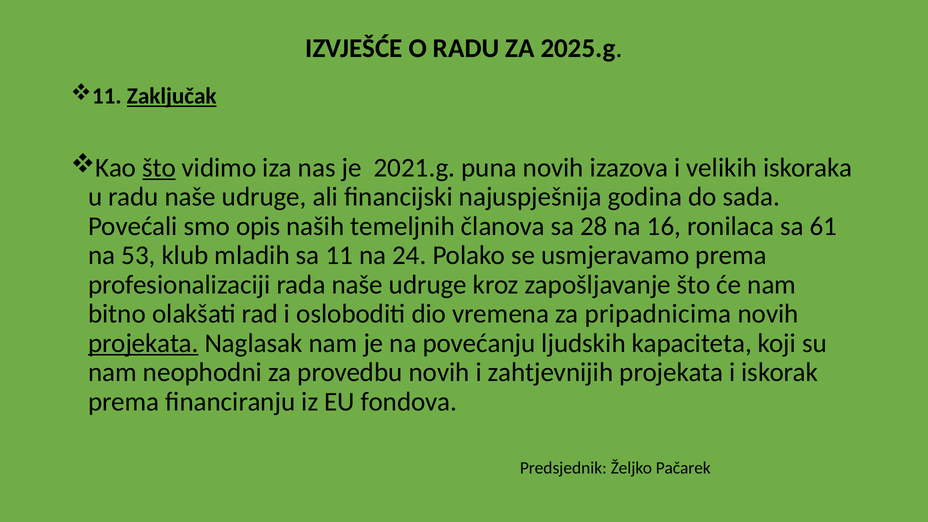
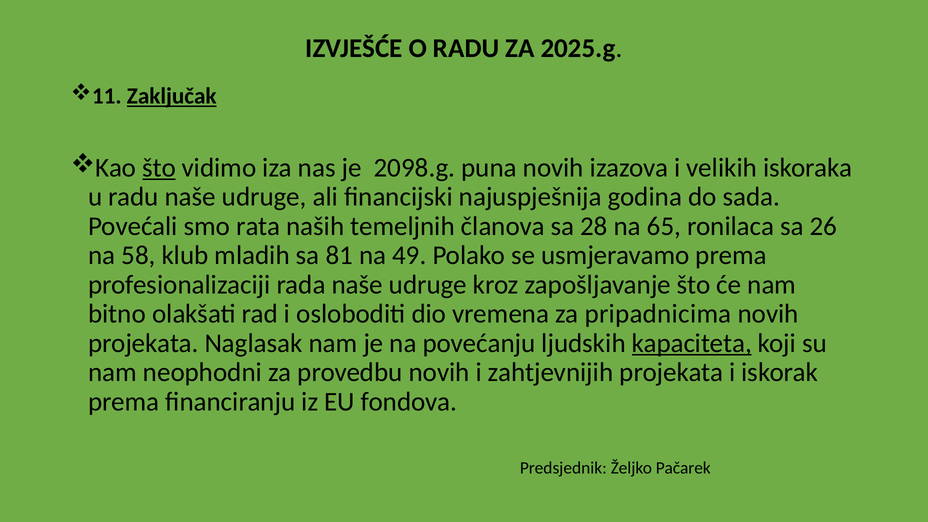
2021.g: 2021.g -> 2098.g
opis: opis -> rata
16: 16 -> 65
61: 61 -> 26
53: 53 -> 58
sa 11: 11 -> 81
24: 24 -> 49
projekata at (143, 343) underline: present -> none
kapaciteta underline: none -> present
